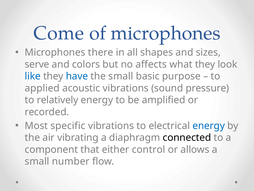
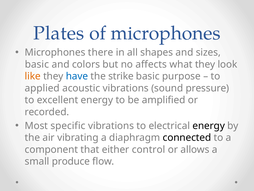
Come: Come -> Plates
serve at (37, 64): serve -> basic
like colour: blue -> orange
the small: small -> strike
relatively: relatively -> excellent
energy at (209, 125) colour: blue -> black
number: number -> produce
